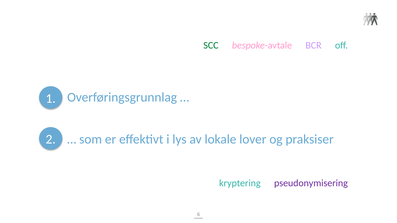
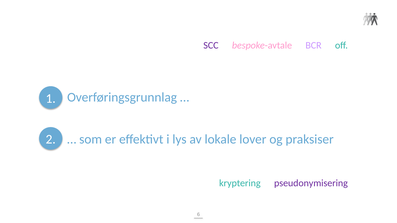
SCC colour: green -> purple
